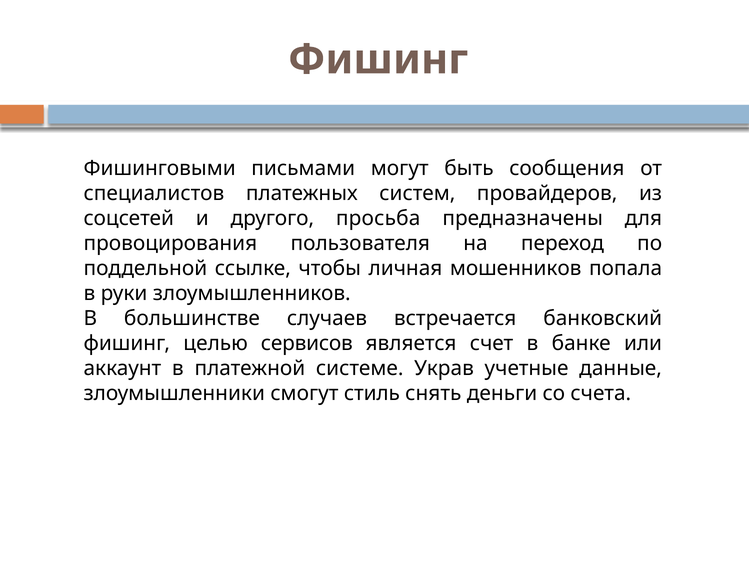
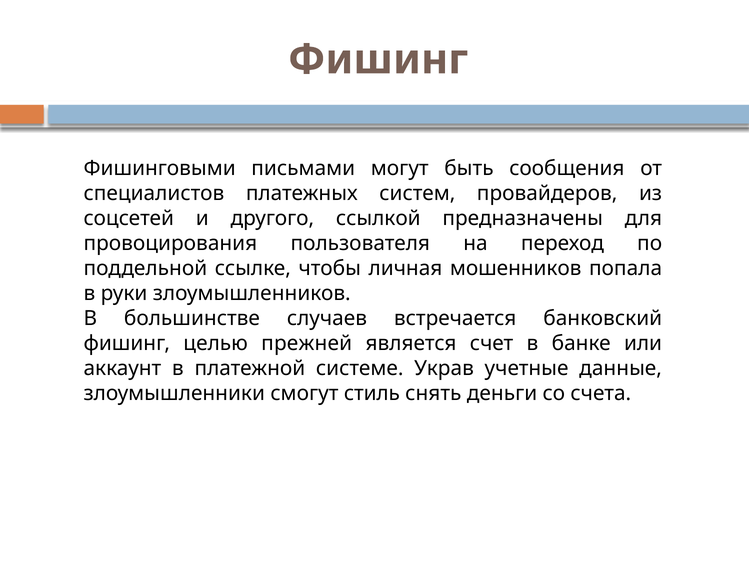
просьба: просьба -> ссылкой
сервисов: сервисов -> прежней
